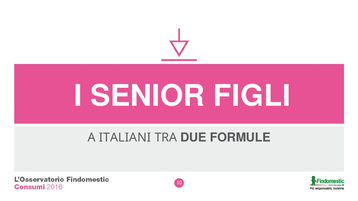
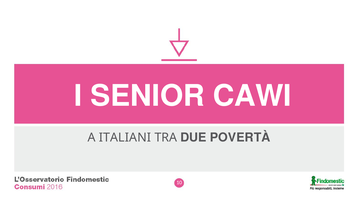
FIGLI: FIGLI -> CAWI
FORMULE: FORMULE -> POVERTÀ
